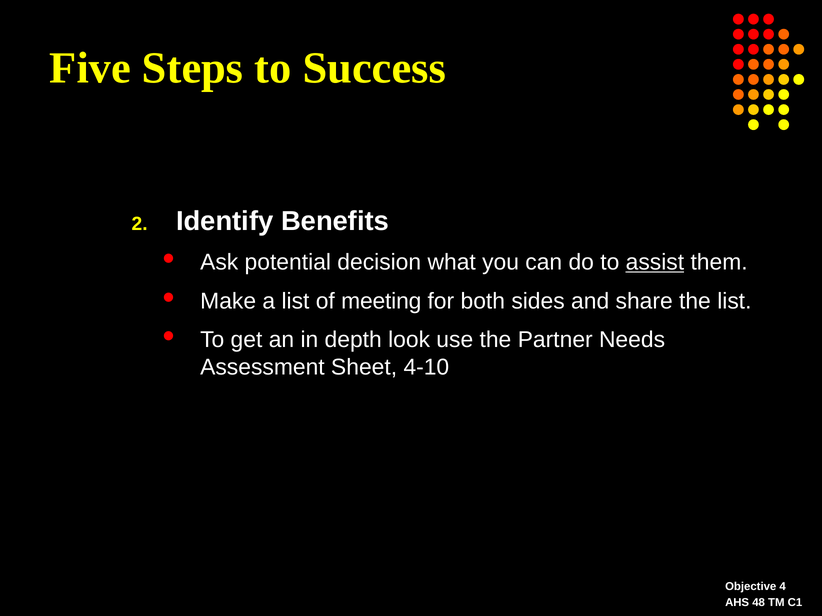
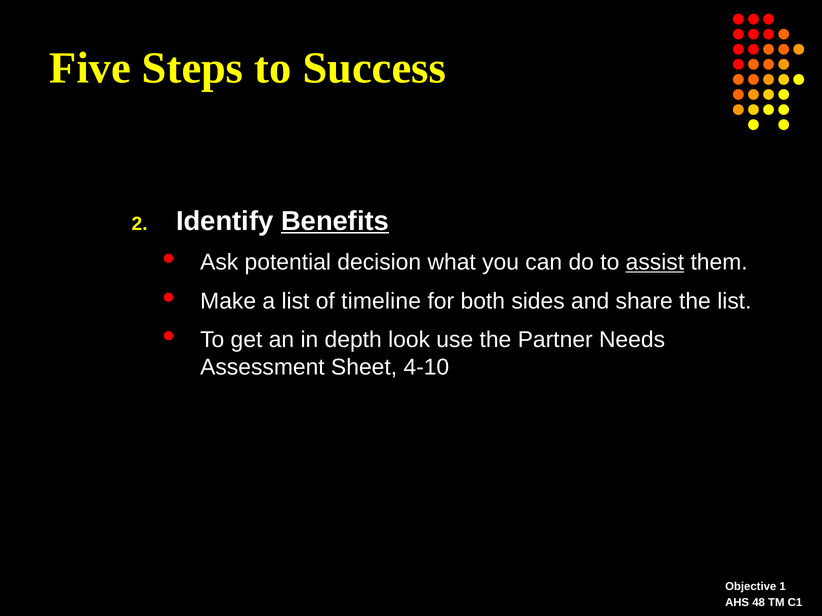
Benefits underline: none -> present
meeting: meeting -> timeline
4: 4 -> 1
